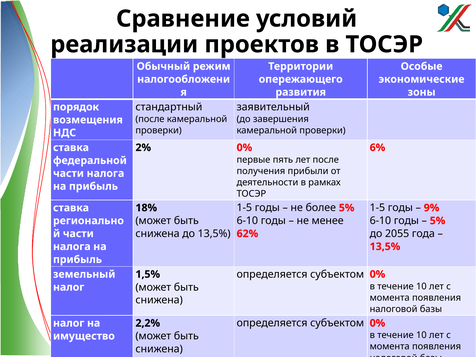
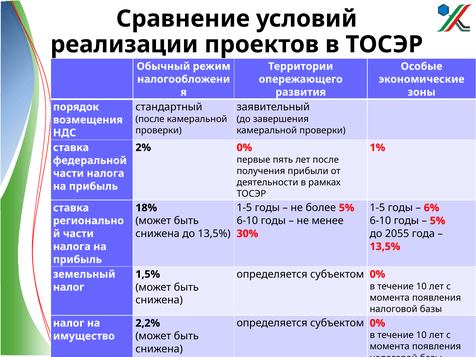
6%: 6% -> 1%
9%: 9% -> 6%
62%: 62% -> 30%
